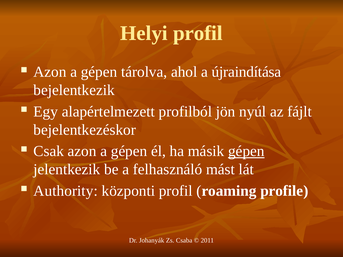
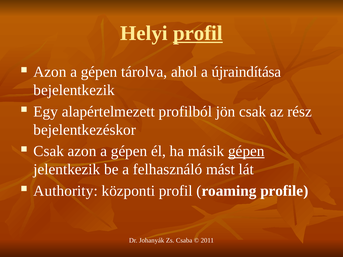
profil at (198, 33) underline: none -> present
jön nyúl: nyúl -> csak
fájlt: fájlt -> rész
